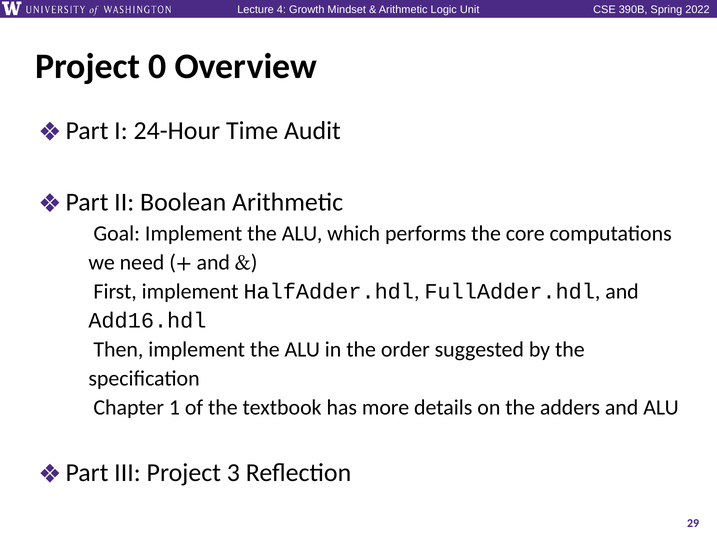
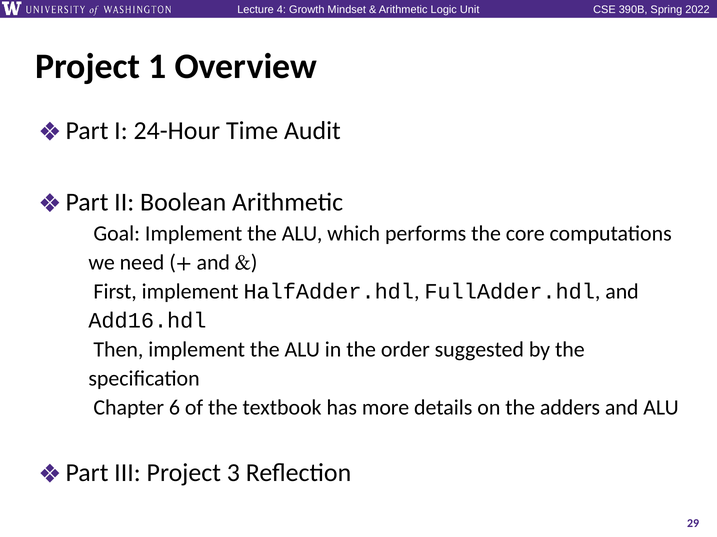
0: 0 -> 1
1: 1 -> 6
